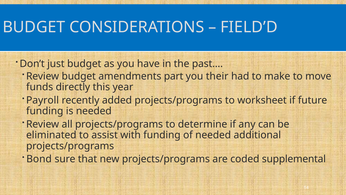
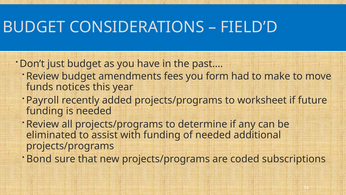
part: part -> fees
their: their -> form
directly: directly -> notices
supplemental: supplemental -> subscriptions
